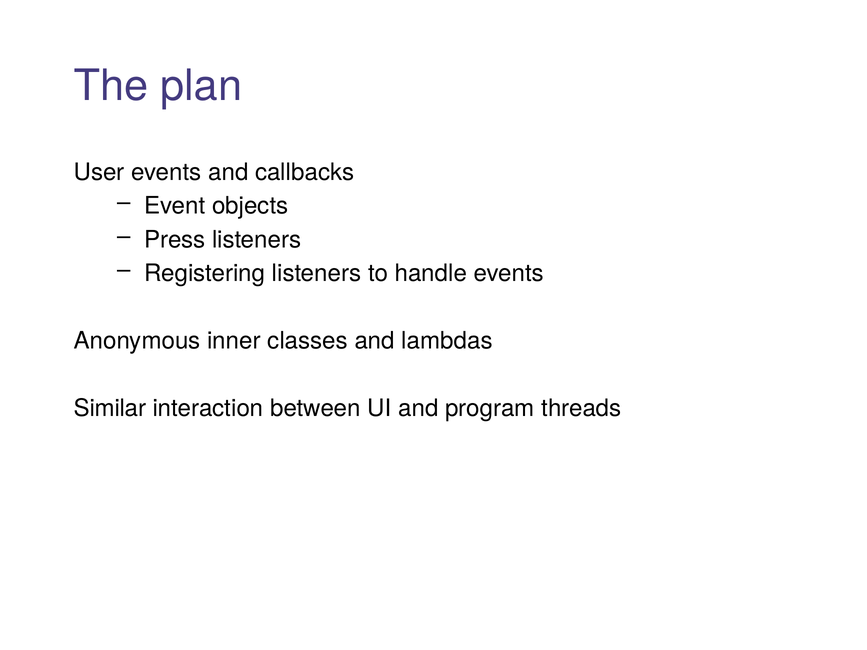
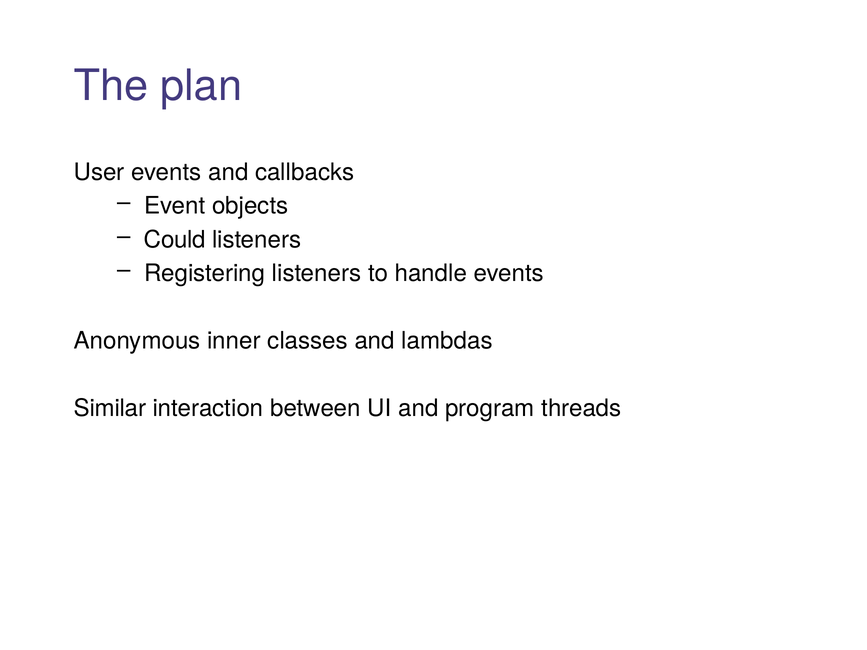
Press: Press -> Could
